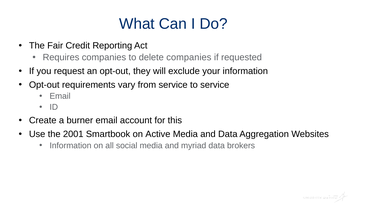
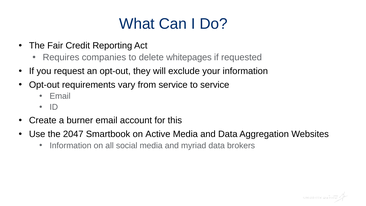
delete companies: companies -> whitepages
2001: 2001 -> 2047
